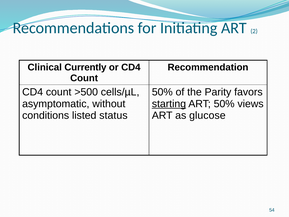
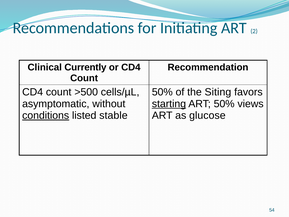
Parity: Parity -> Siting
conditions underline: none -> present
status: status -> stable
